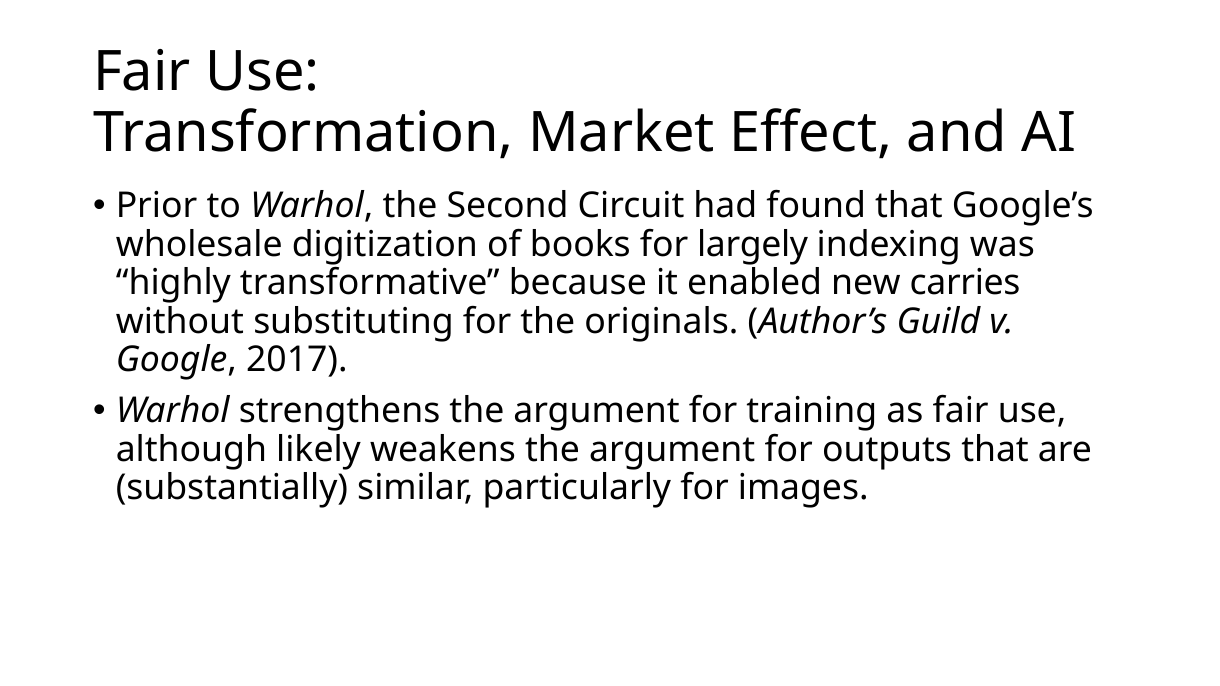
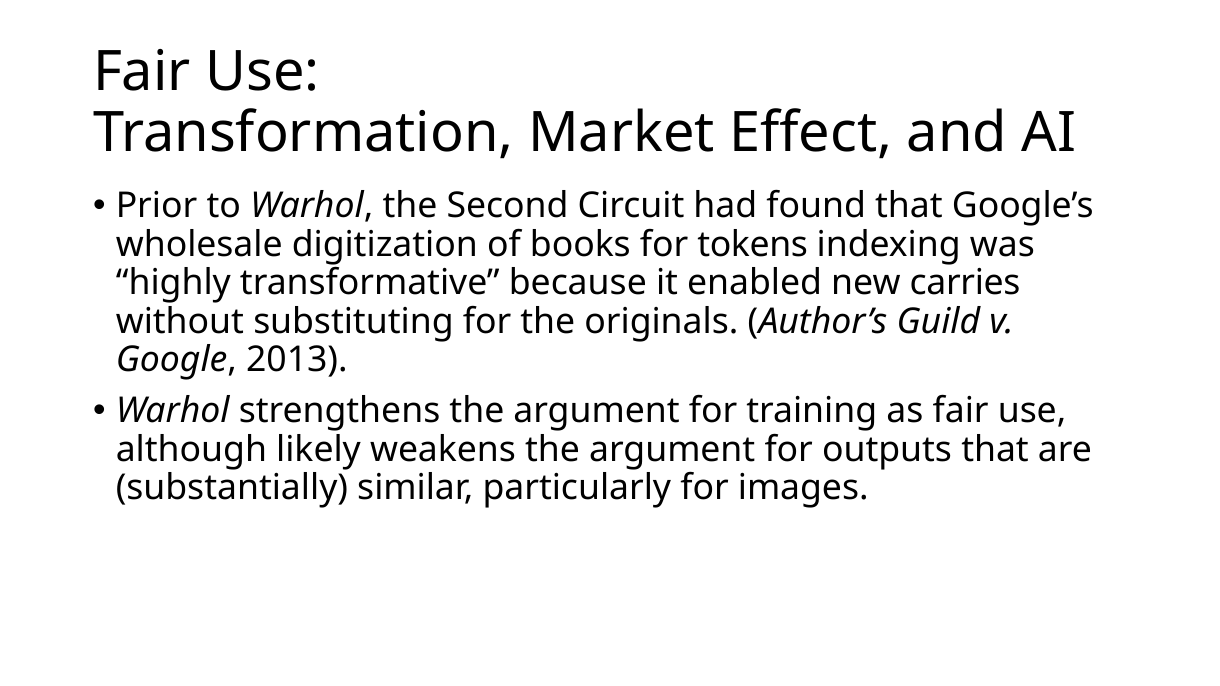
largely: largely -> tokens
2017: 2017 -> 2013
